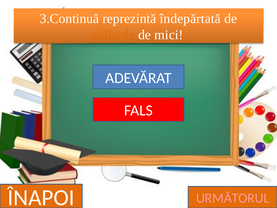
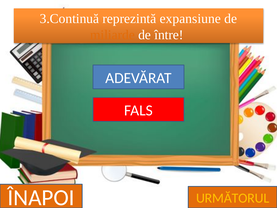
îndepărtată: îndepărtată -> expansiune
mici: mici -> între
URMĂTORUL colour: pink -> yellow
